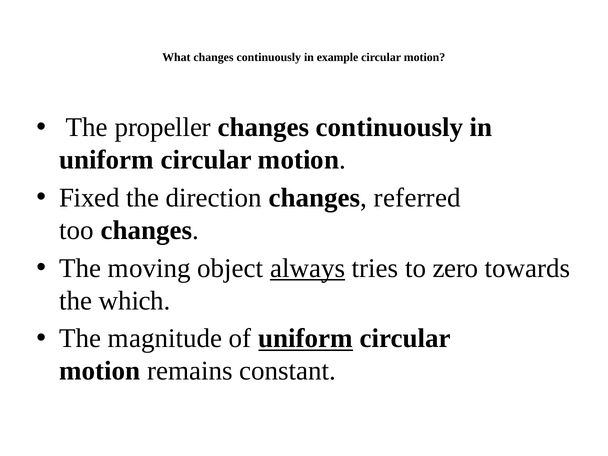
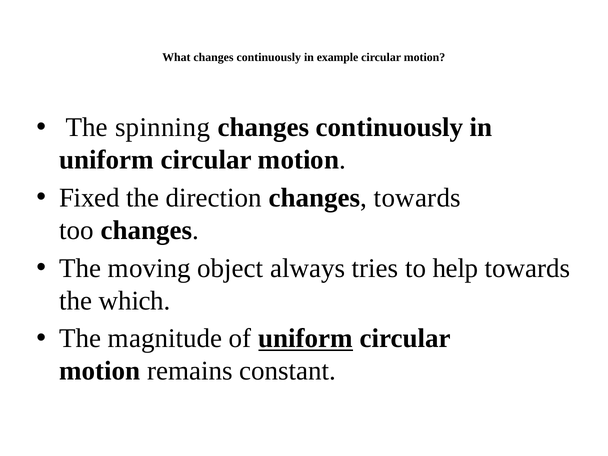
propeller: propeller -> spinning
changes referred: referred -> towards
always underline: present -> none
zero: zero -> help
